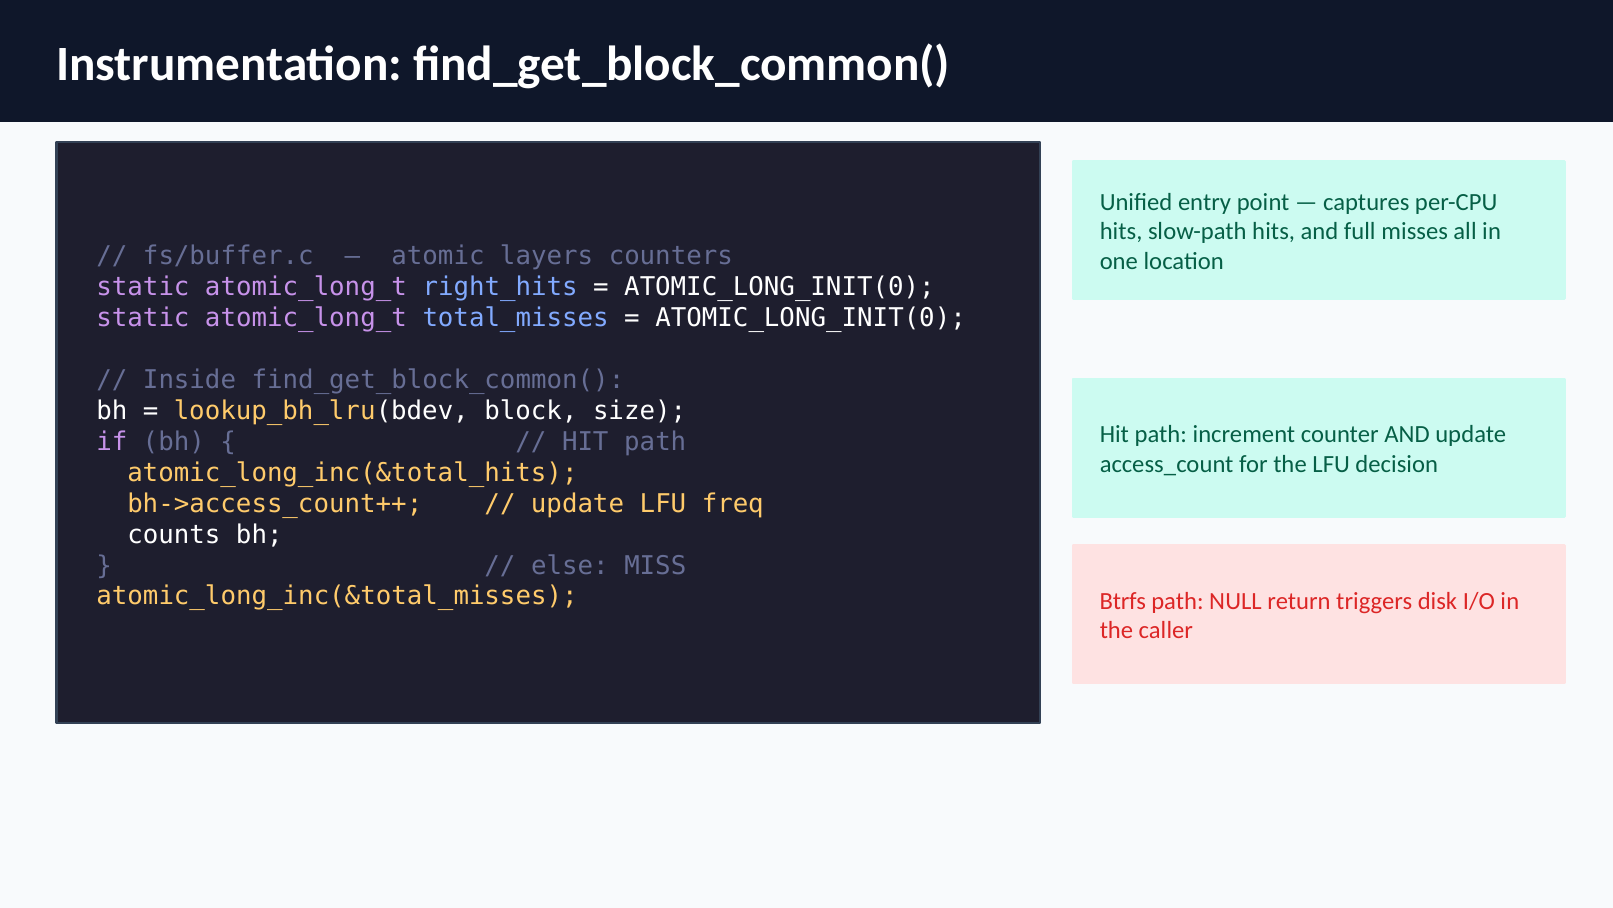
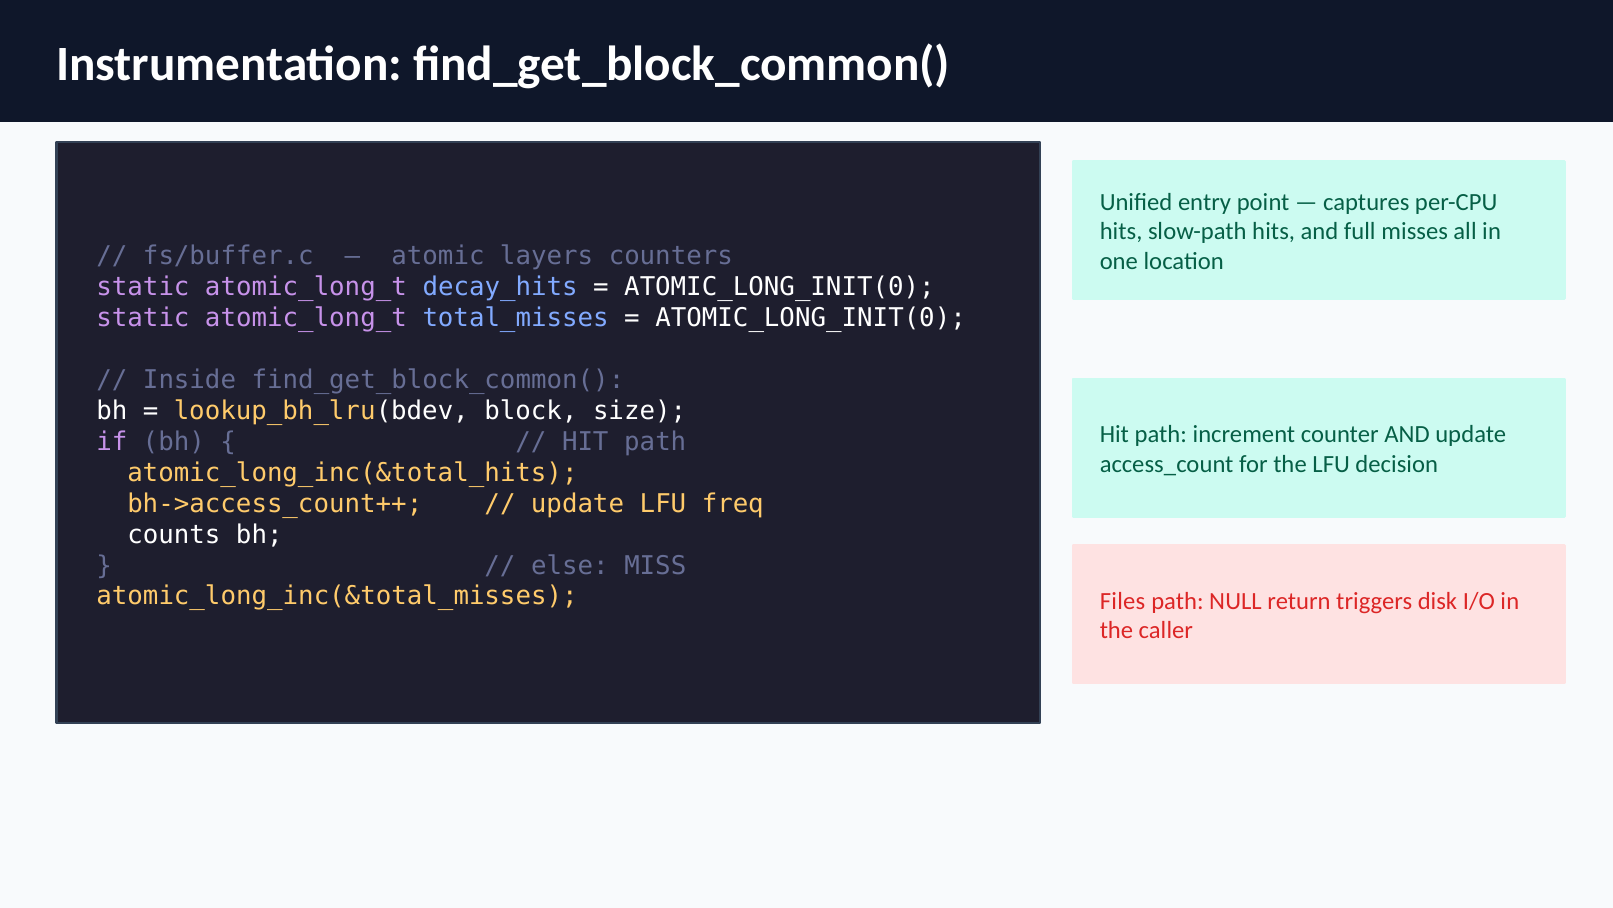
right_hits: right_hits -> decay_hits
Btrfs: Btrfs -> Files
